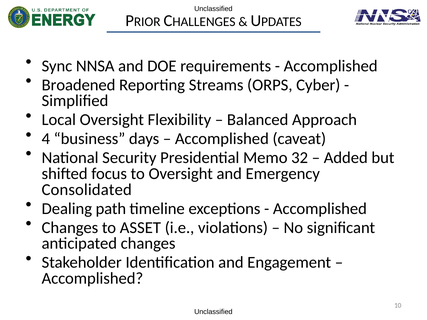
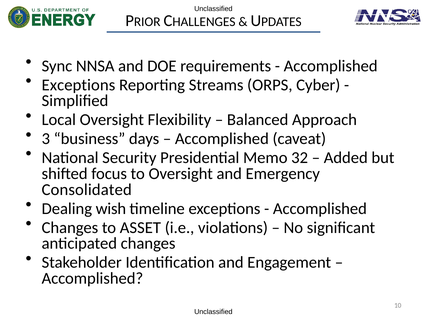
Broadened at (79, 85): Broadened -> Exceptions
4: 4 -> 3
path: path -> wish
